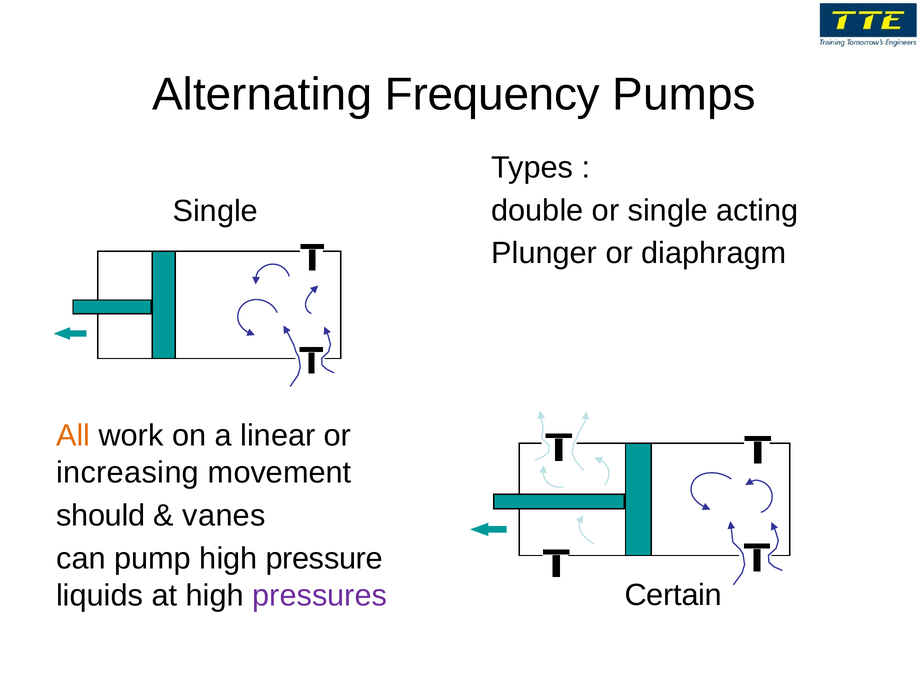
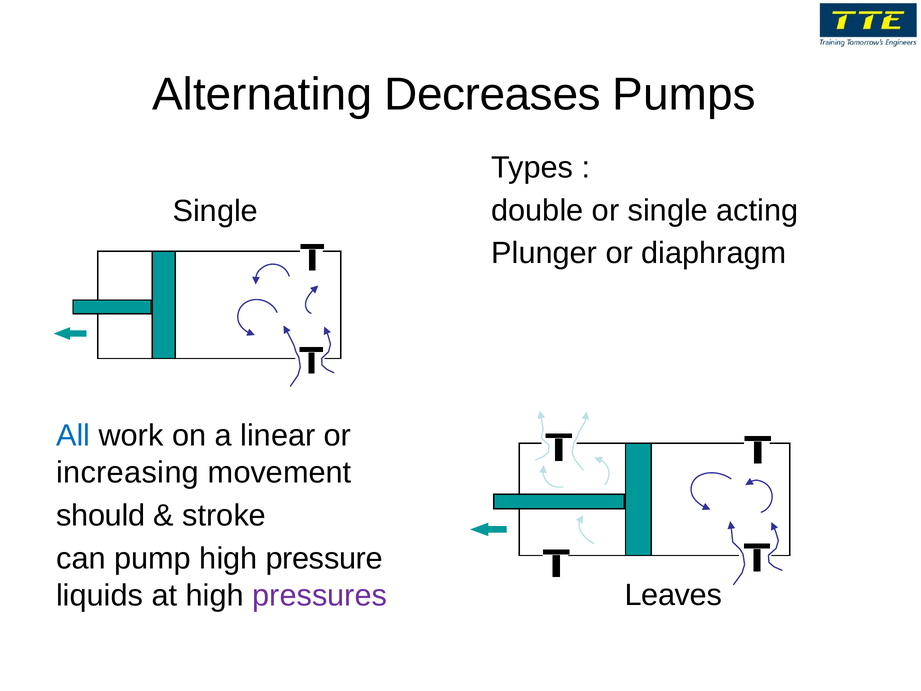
Frequency: Frequency -> Decreases
All colour: orange -> blue
vanes: vanes -> stroke
Certain: Certain -> Leaves
